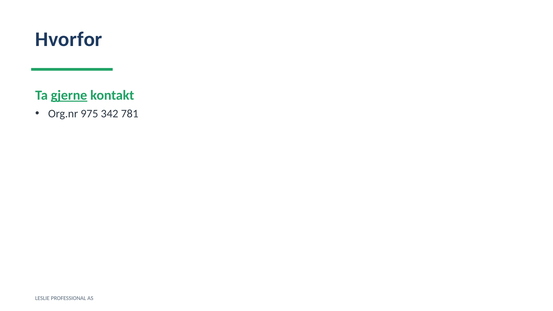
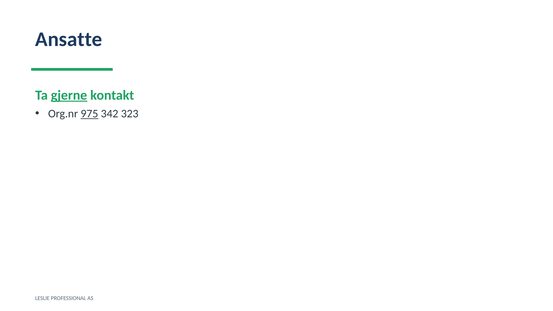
Hvorfor: Hvorfor -> Ansatte
975 underline: none -> present
781: 781 -> 323
